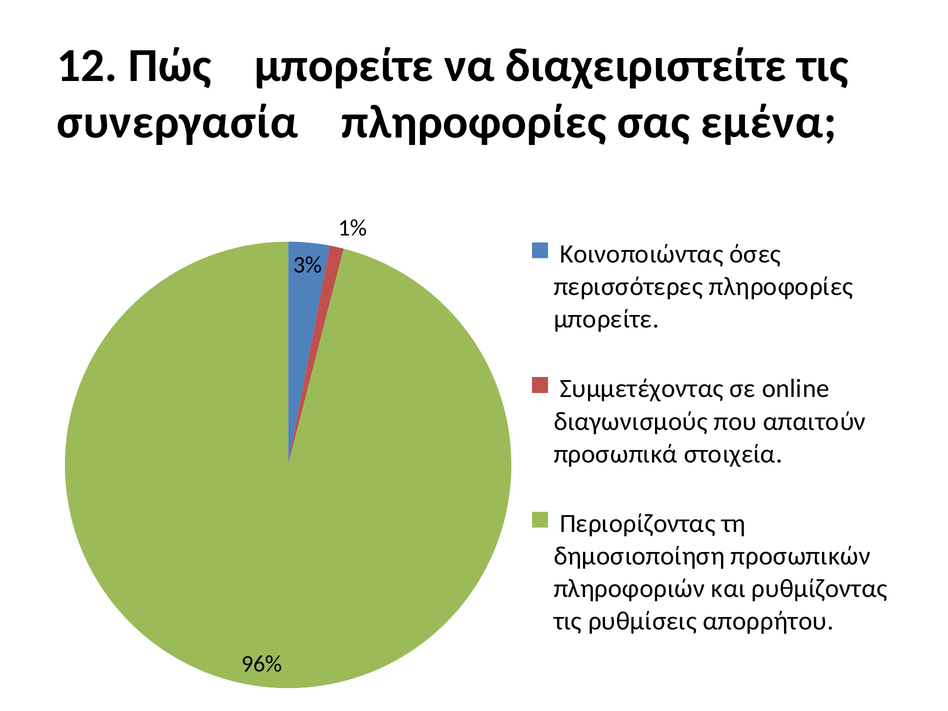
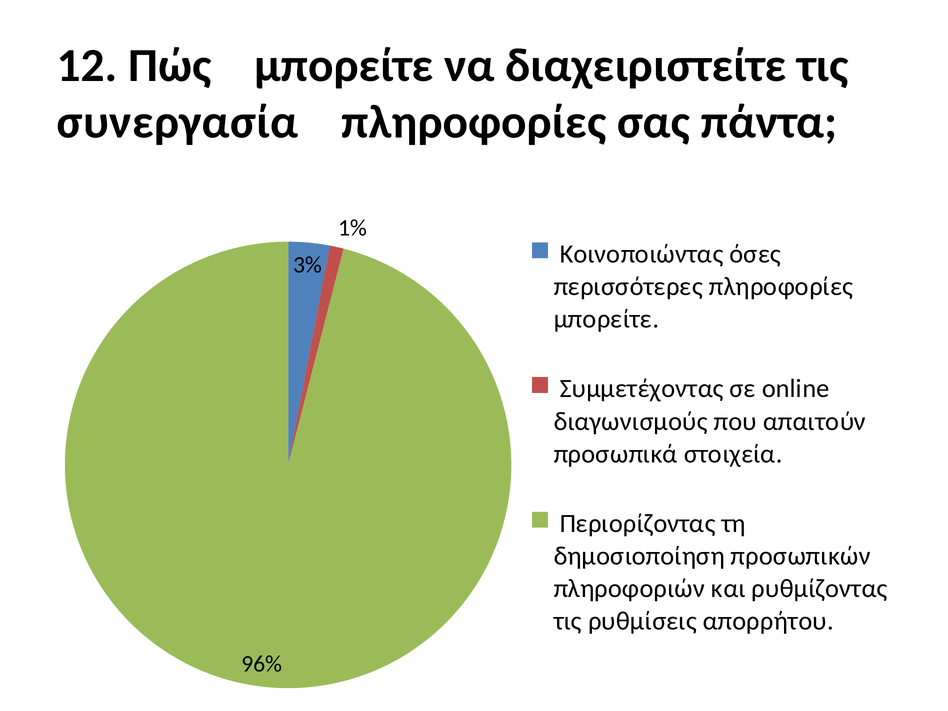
εμένα: εμένα -> πάντα
